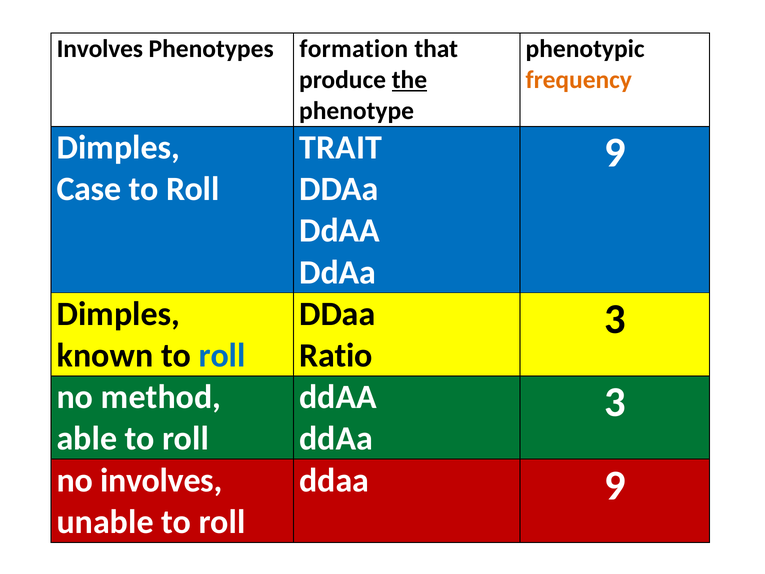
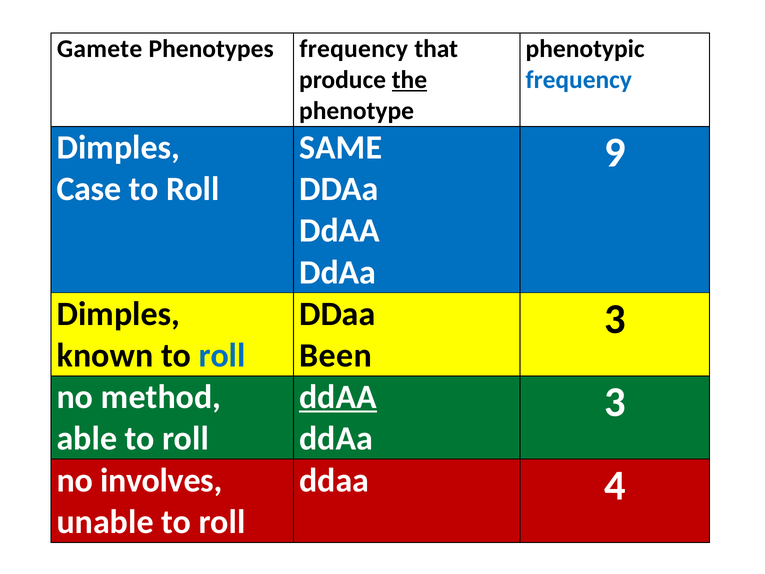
Involves at (100, 49): Involves -> Gamete
Phenotypes formation: formation -> frequency
frequency at (579, 80) colour: orange -> blue
TRAIT: TRAIT -> SAME
Ratio: Ratio -> Been
ddAA at (338, 397) underline: none -> present
9 at (615, 485): 9 -> 4
